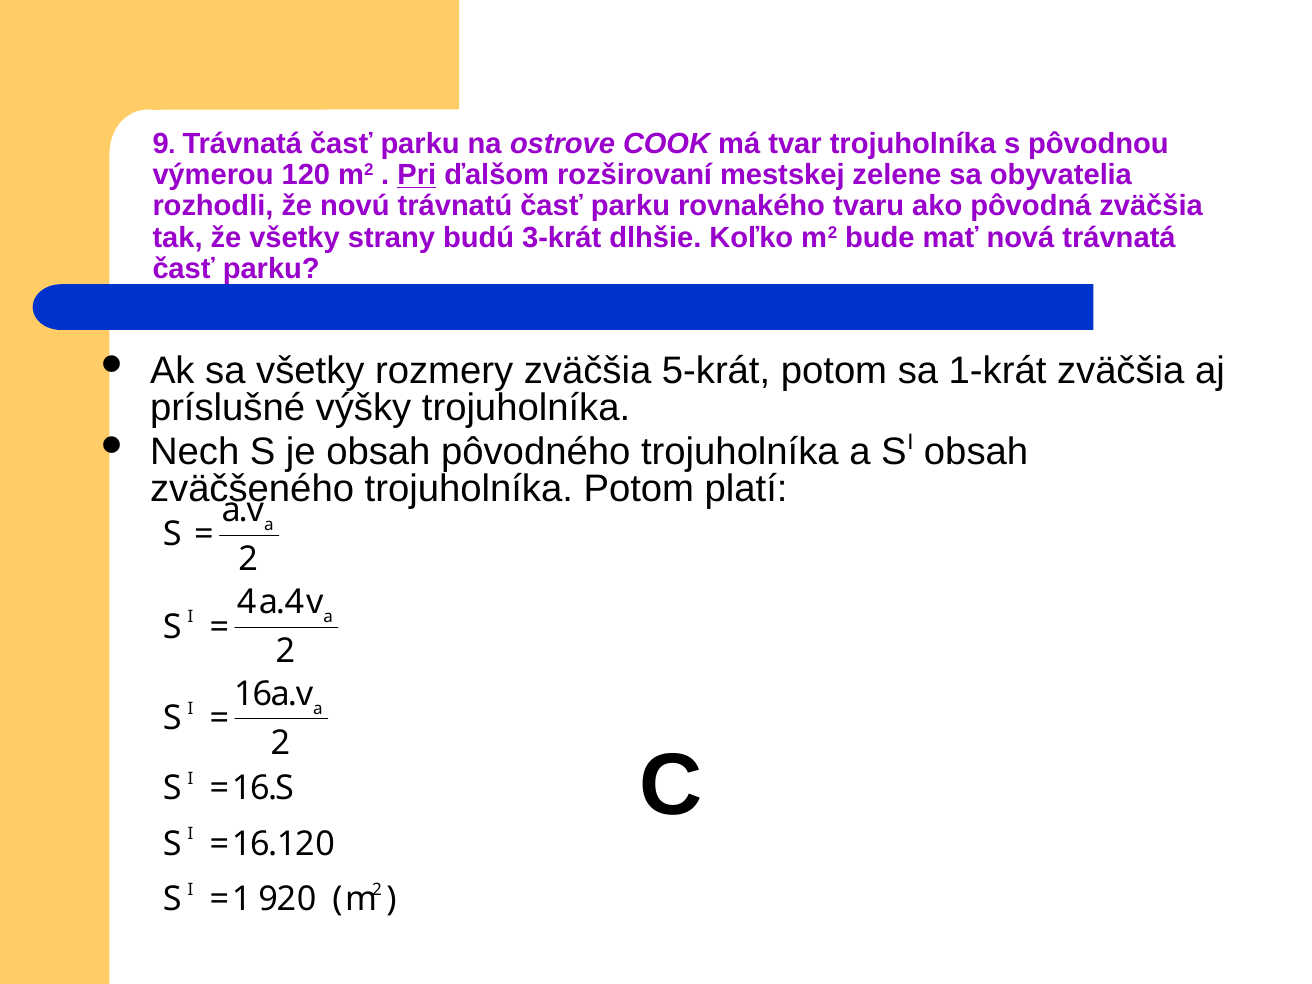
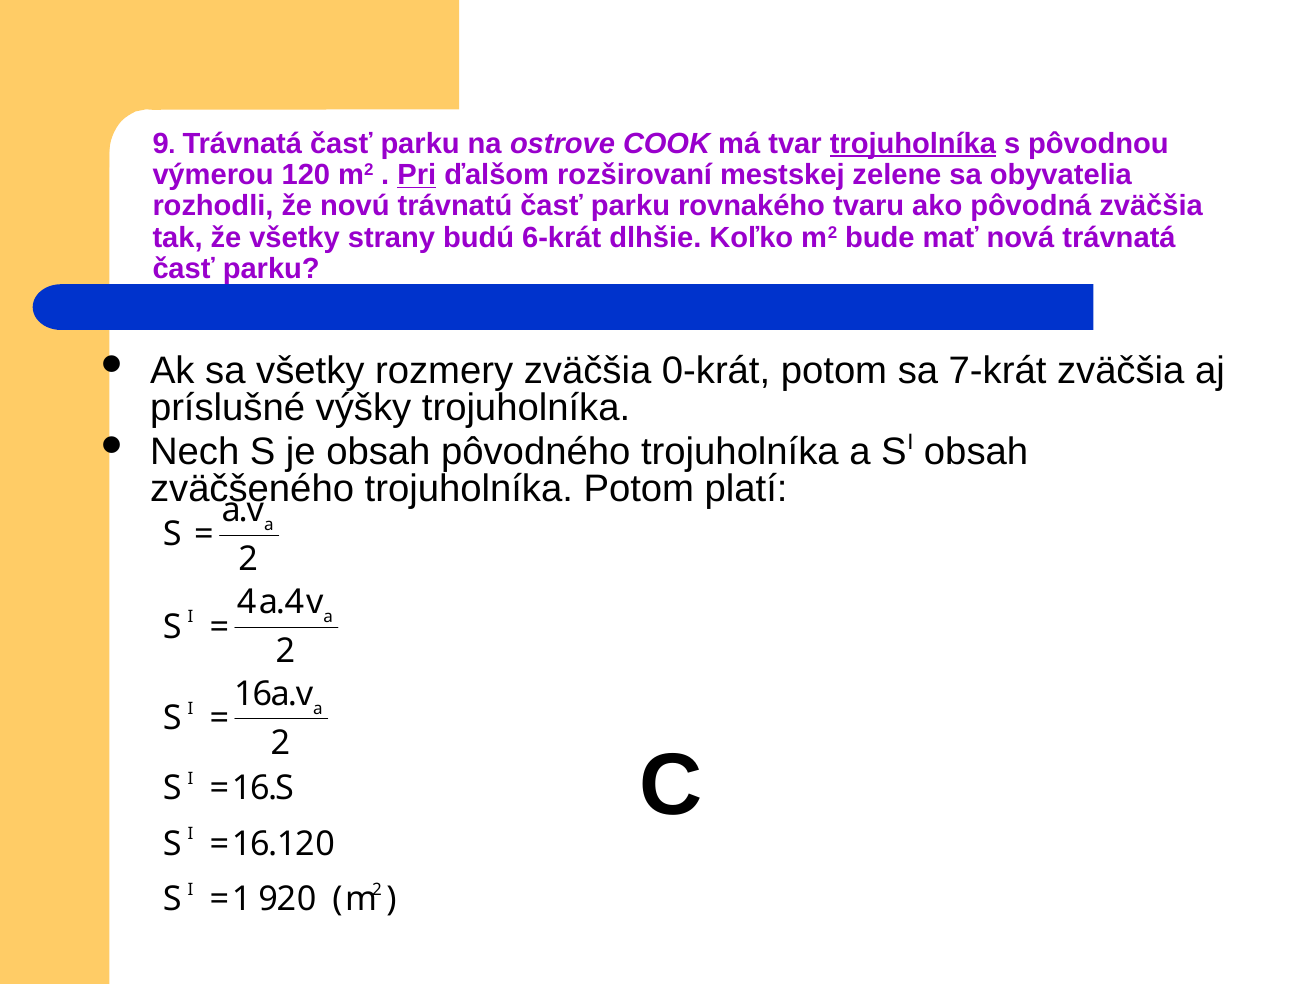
trojuholníka at (913, 143) underline: none -> present
3-krát: 3-krát -> 6-krát
5-krát: 5-krát -> 0-krát
1-krát: 1-krát -> 7-krát
